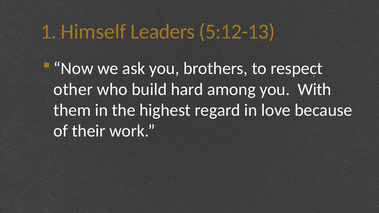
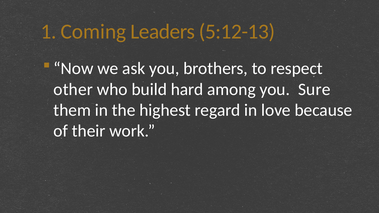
Himself: Himself -> Coming
With: With -> Sure
